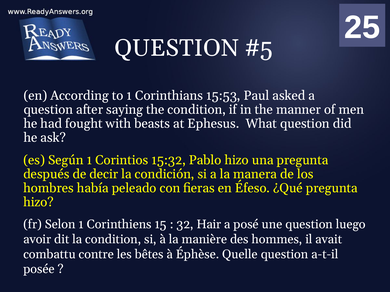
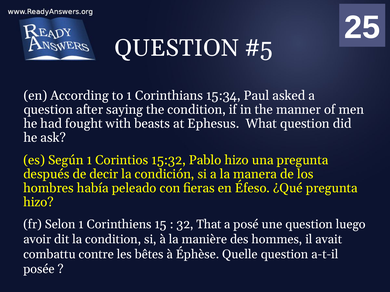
15:53: 15:53 -> 15:34
Hair: Hair -> That
